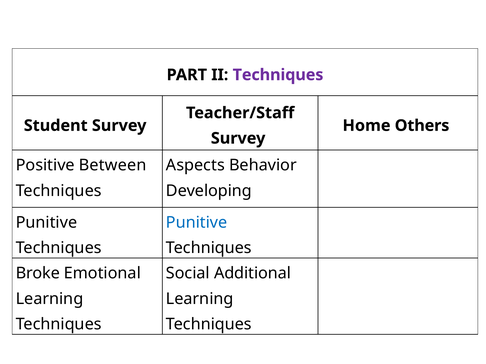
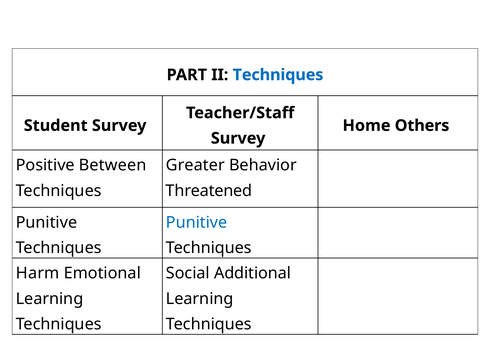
Techniques at (278, 75) colour: purple -> blue
Aspects: Aspects -> Greater
Developing: Developing -> Threatened
Broke: Broke -> Harm
